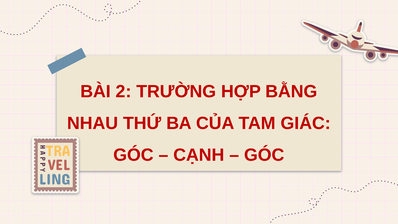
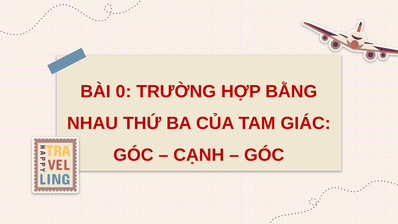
2: 2 -> 0
